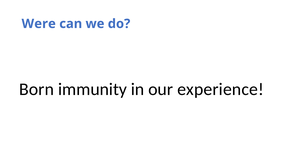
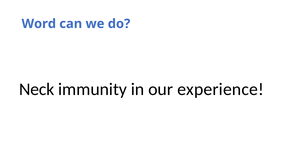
Were: Were -> Word
Born: Born -> Neck
